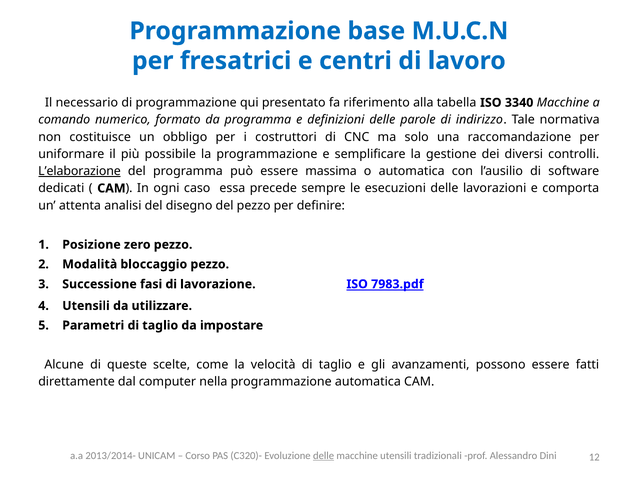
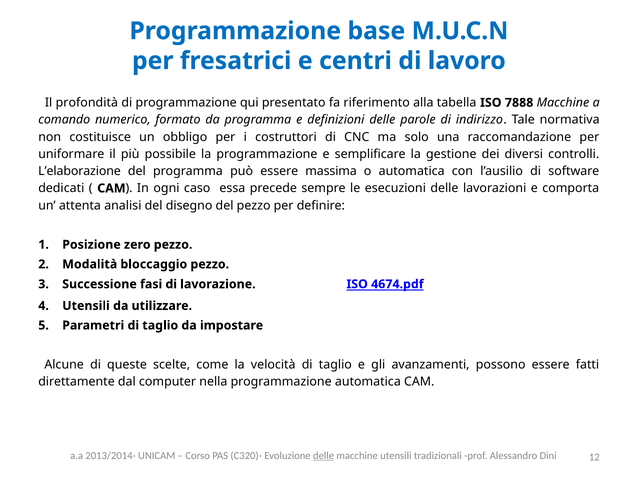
necessario: necessario -> profondità
3340: 3340 -> 7888
L’elaborazione underline: present -> none
7983.pdf: 7983.pdf -> 4674.pdf
